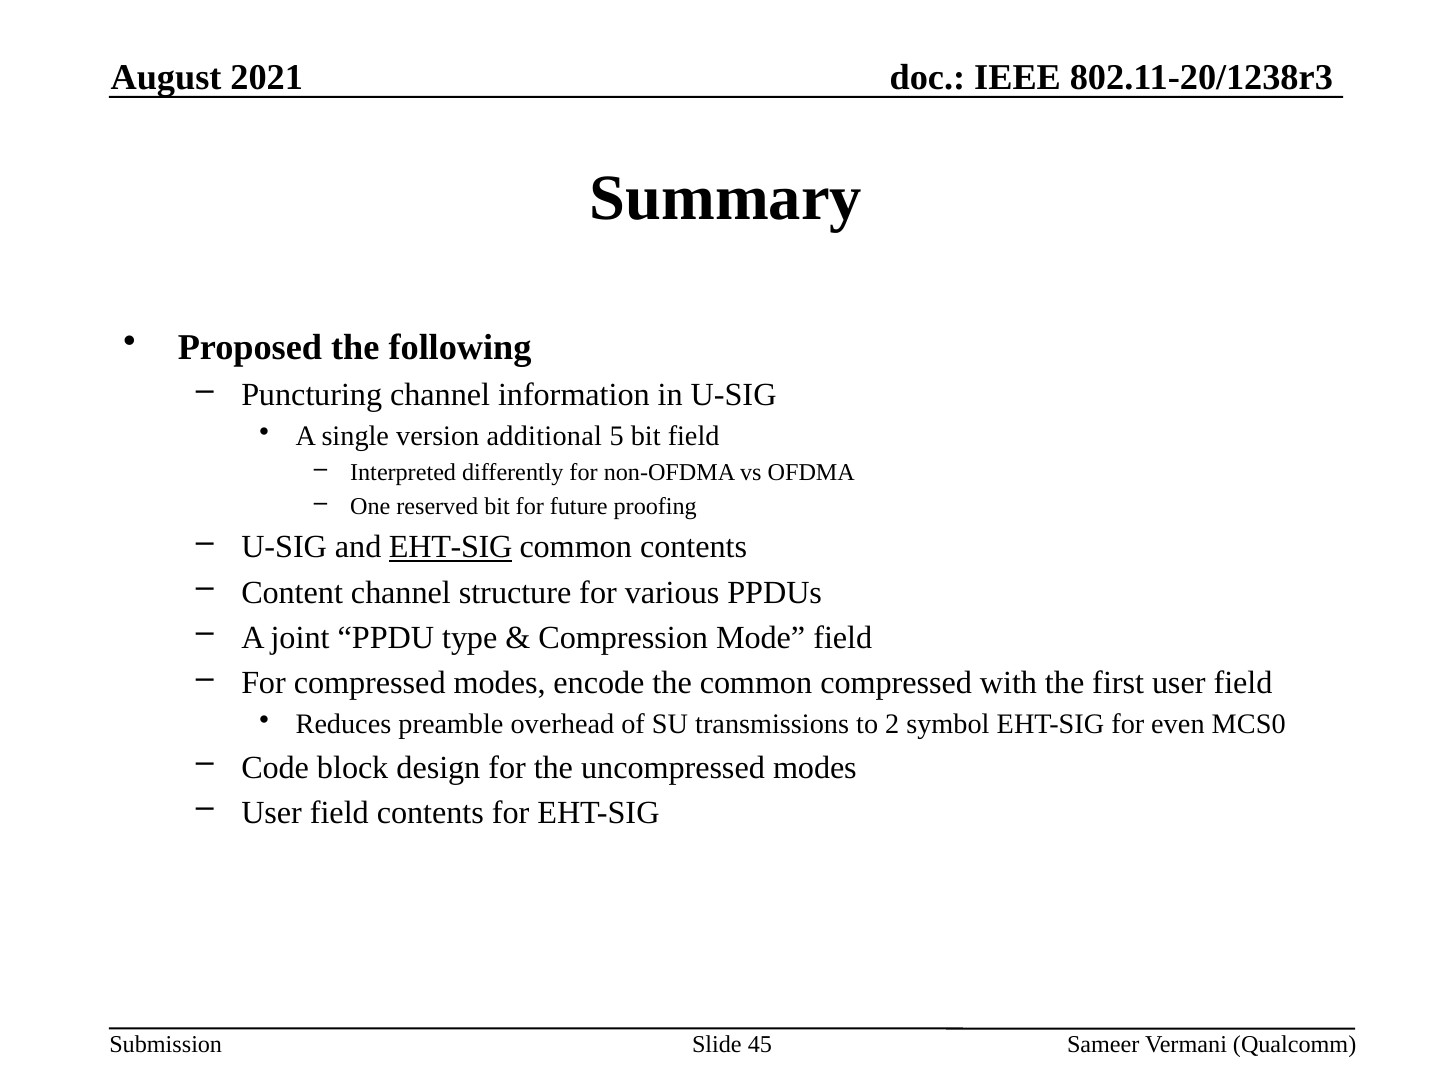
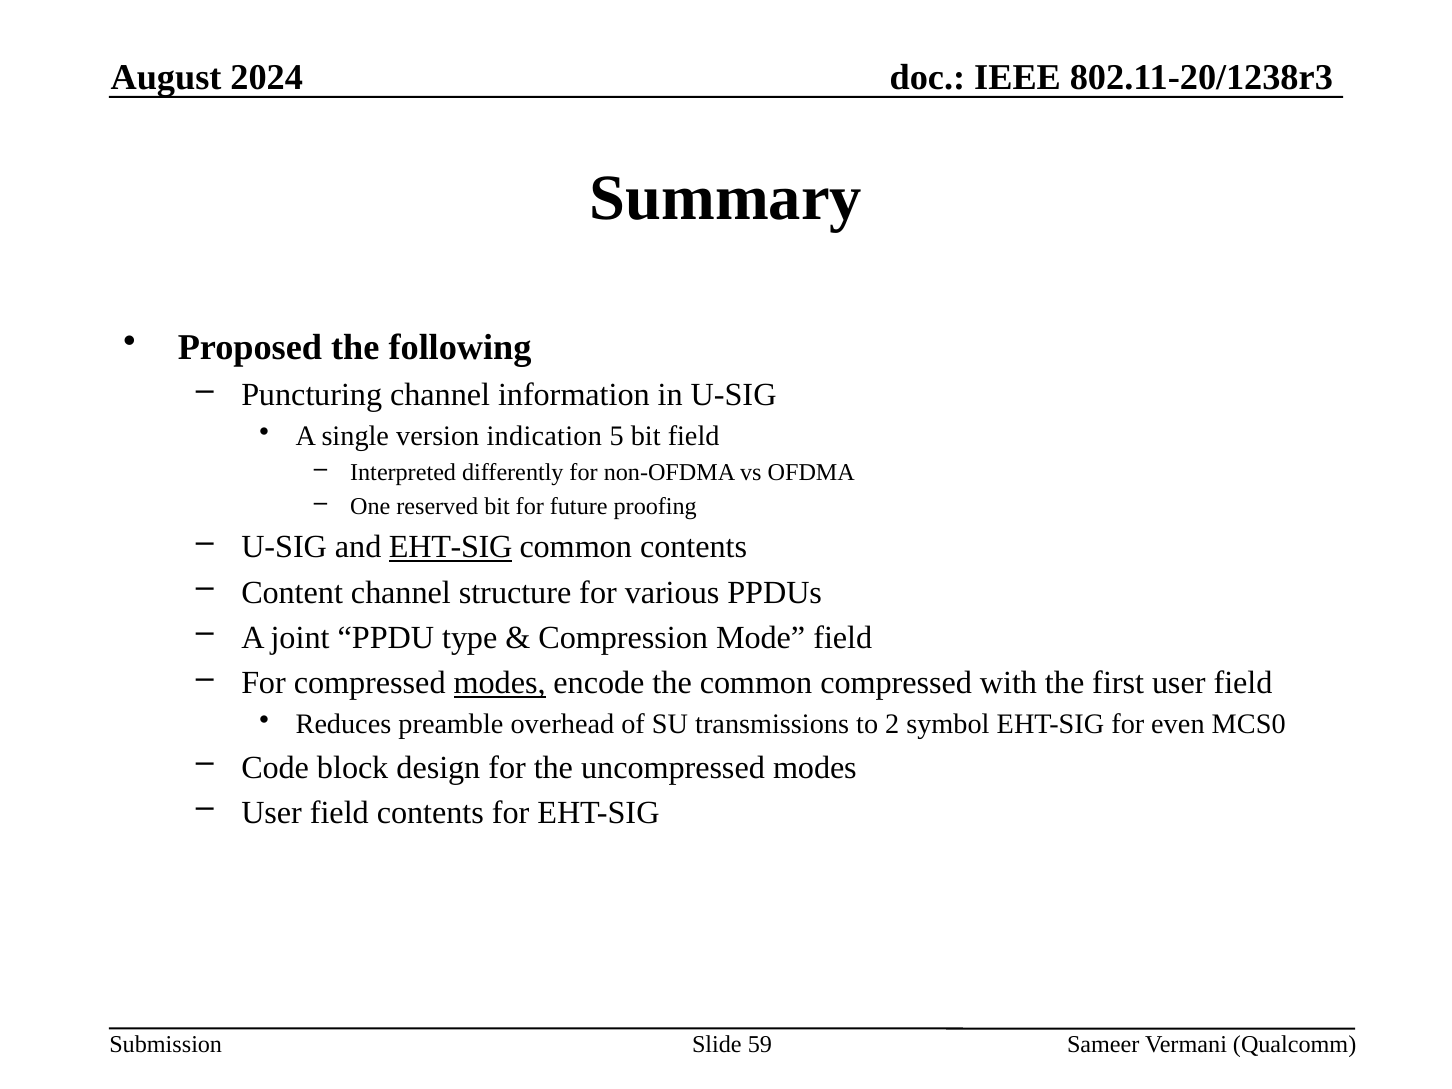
2021: 2021 -> 2024
additional: additional -> indication
modes at (500, 683) underline: none -> present
45: 45 -> 59
